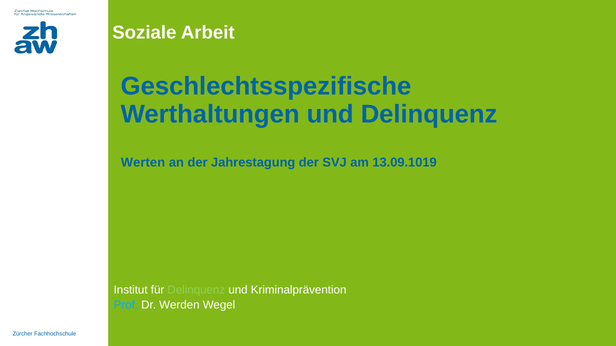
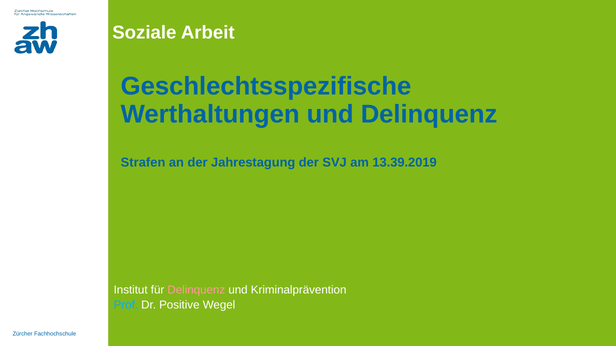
Werten: Werten -> Strafen
13.09.1019: 13.09.1019 -> 13.39.2019
Delinquenz at (196, 290) colour: light green -> pink
Werden: Werden -> Positive
